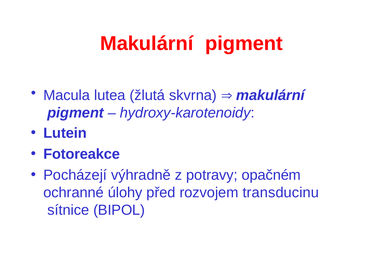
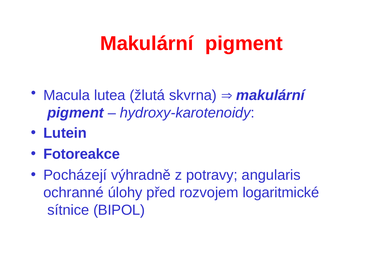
opačném: opačném -> angularis
transducinu: transducinu -> logaritmické
